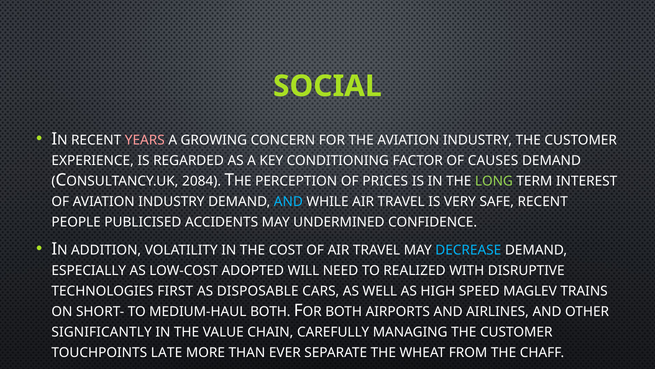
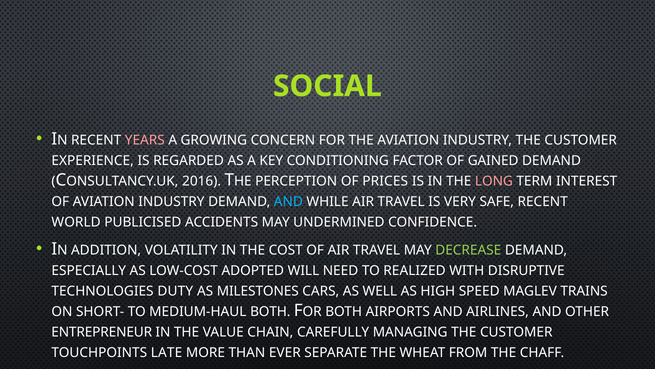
CAUSES: CAUSES -> GAINED
2084: 2084 -> 2016
LONG colour: light green -> pink
PEOPLE: PEOPLE -> WORLD
DECREASE colour: light blue -> light green
FIRST: FIRST -> DUTY
DISPOSABLE: DISPOSABLE -> MILESTONES
SIGNIFICANTLY: SIGNIFICANTLY -> ENTREPRENEUR
